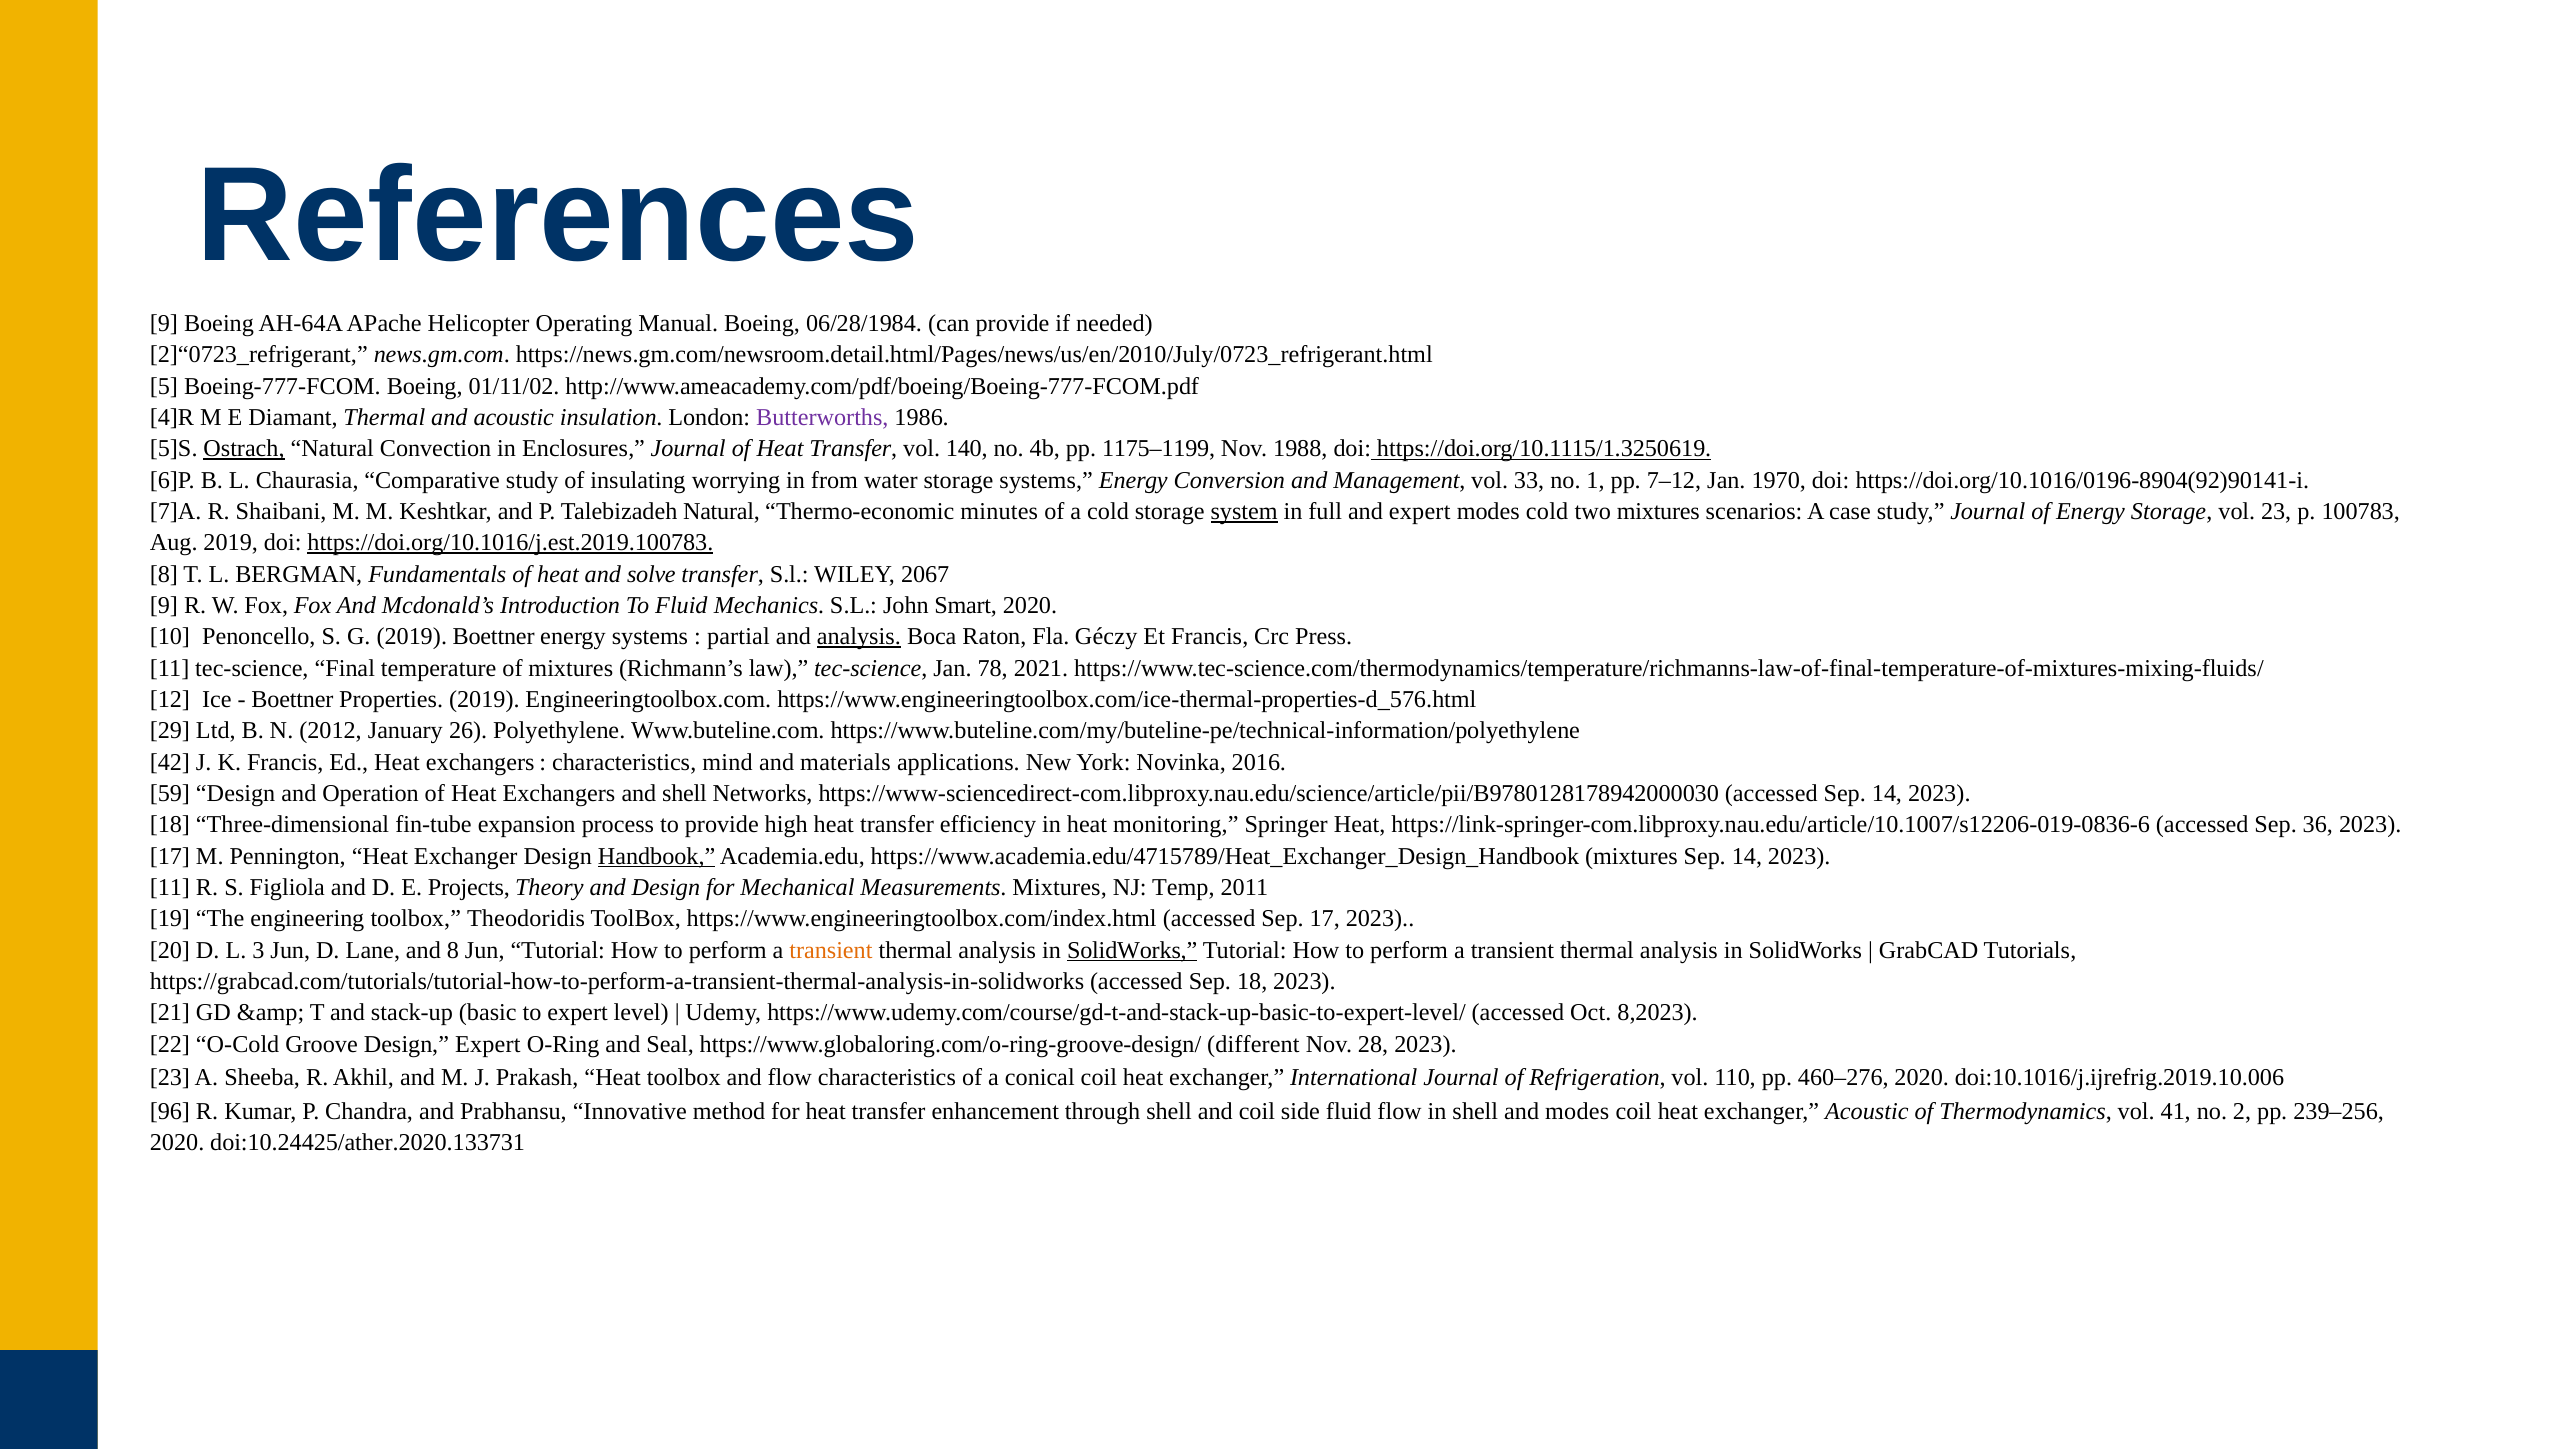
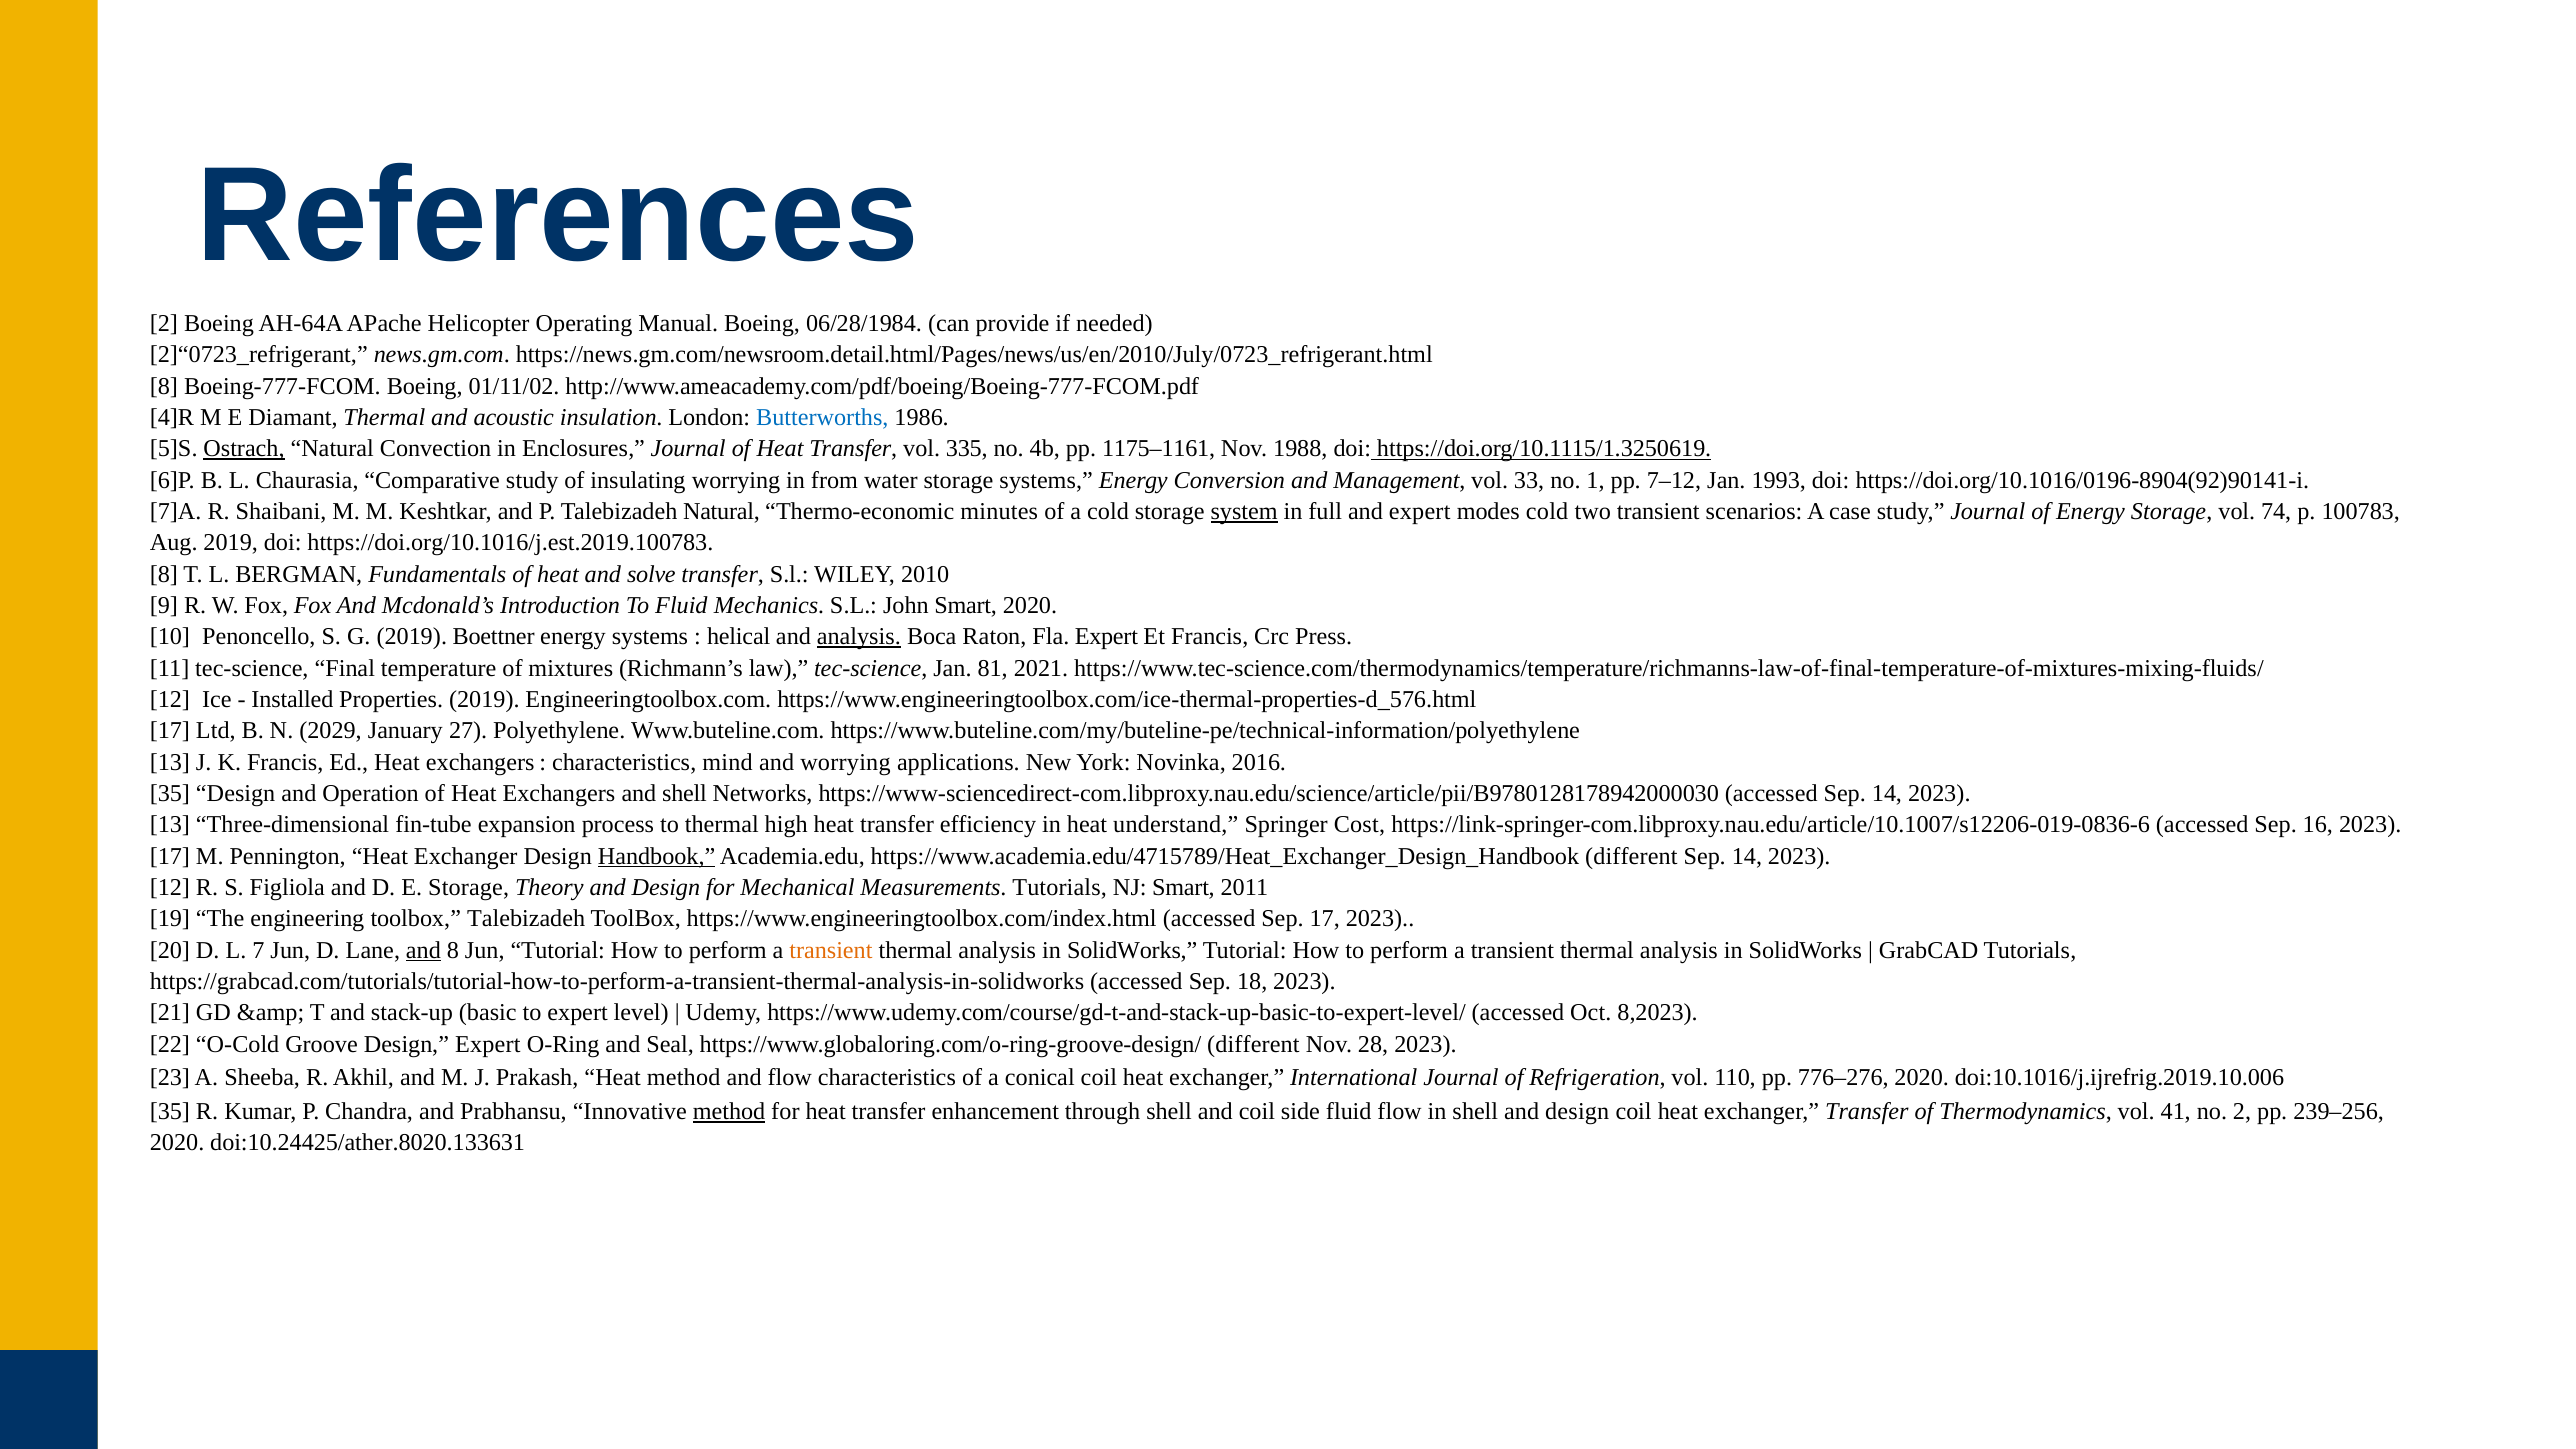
9 at (164, 323): 9 -> 2
5 at (164, 386): 5 -> 8
Butterworths colour: purple -> blue
140: 140 -> 335
1175–1199: 1175–1199 -> 1175–1161
1970: 1970 -> 1993
two mixtures: mixtures -> transient
vol 23: 23 -> 74
https://doi.org/10.1016/j.est.2019.100783 underline: present -> none
2067: 2067 -> 2010
partial: partial -> helical
Fla Géczy: Géczy -> Expert
78: 78 -> 81
Boettner at (292, 699): Boettner -> Installed
29 at (170, 731): 29 -> 17
2012: 2012 -> 2029
26: 26 -> 27
42 at (170, 762): 42 -> 13
and materials: materials -> worrying
59 at (170, 793): 59 -> 35
18 at (170, 825): 18 -> 13
to provide: provide -> thermal
monitoring: monitoring -> understand
Springer Heat: Heat -> Cost
36: 36 -> 16
https://www.academia.edu/4715789/Heat_Exchanger_Design_Handbook mixtures: mixtures -> different
11 at (170, 887): 11 -> 12
E Projects: Projects -> Storage
Measurements Mixtures: Mixtures -> Tutorials
NJ Temp: Temp -> Smart
toolbox Theodoridis: Theodoridis -> Talebizadeh
3: 3 -> 7
and at (423, 950) underline: none -> present
SolidWorks at (1132, 950) underline: present -> none
Heat toolbox: toolbox -> method
460–276: 460–276 -> 776–276
96 at (170, 1112): 96 -> 35
method at (729, 1112) underline: none -> present
shell and modes: modes -> design
exchanger Acoustic: Acoustic -> Transfer
doi:10.24425/ather.2020.133731: doi:10.24425/ather.2020.133731 -> doi:10.24425/ather.8020.133631
